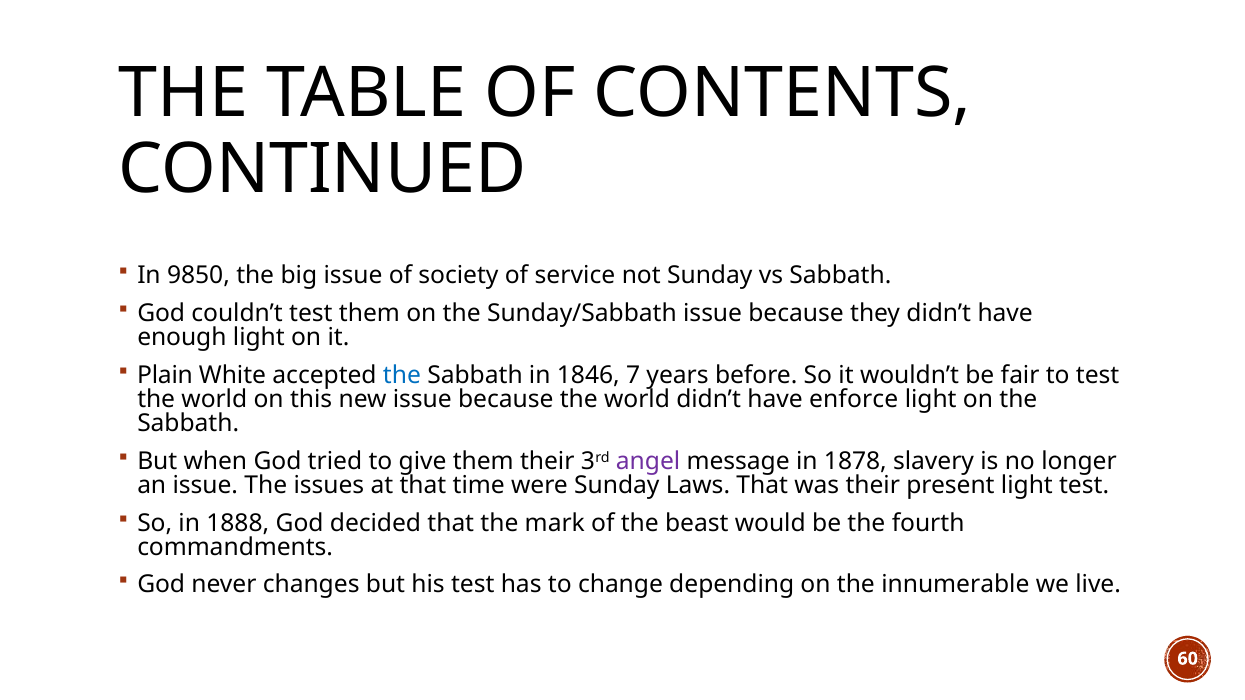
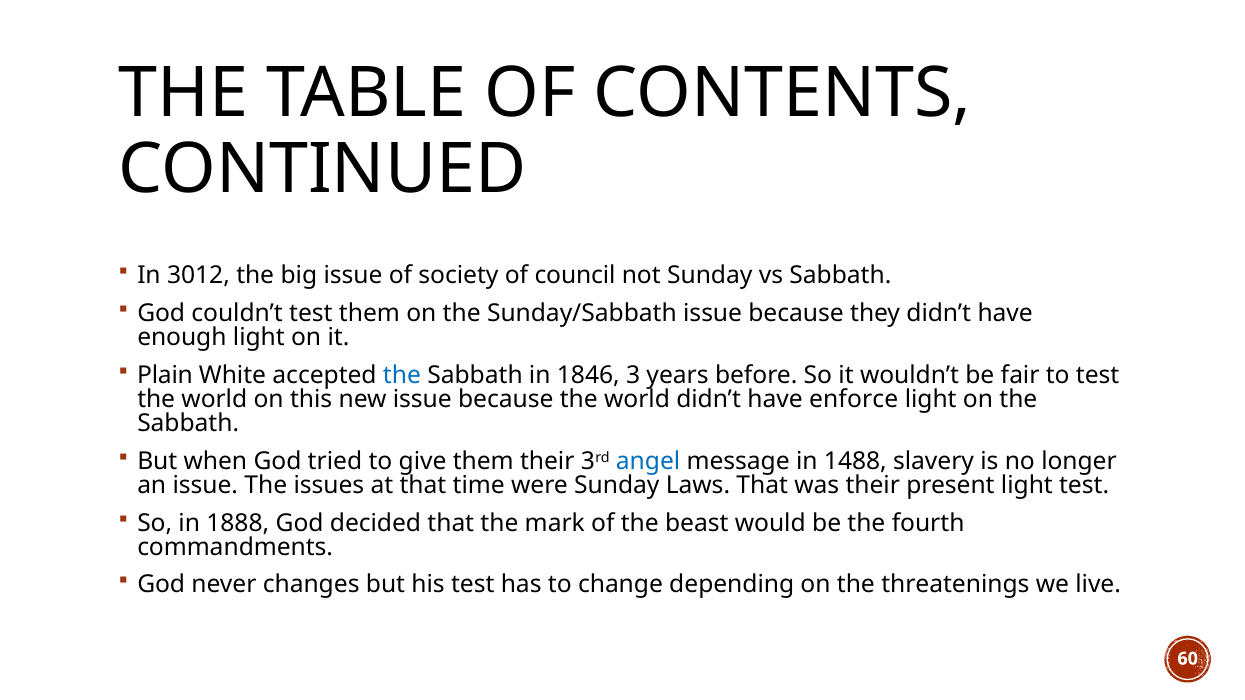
9850: 9850 -> 3012
service: service -> council
7: 7 -> 3
angel colour: purple -> blue
1878: 1878 -> 1488
innumerable: innumerable -> threatenings
